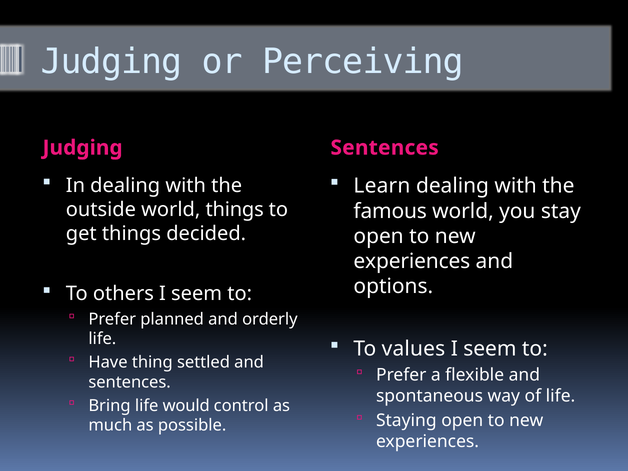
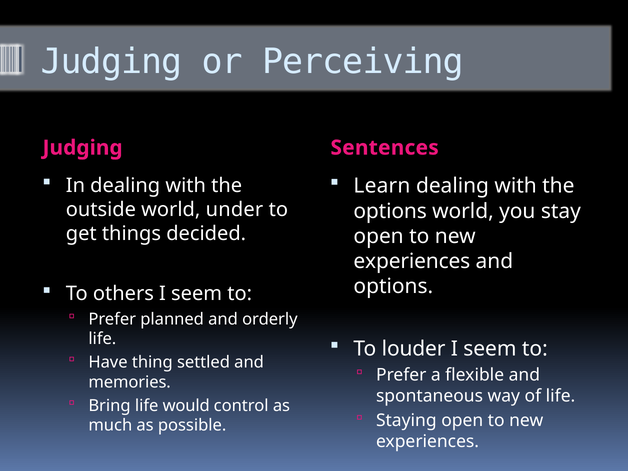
world things: things -> under
famous at (390, 211): famous -> options
values: values -> louder
sentences at (130, 382): sentences -> memories
